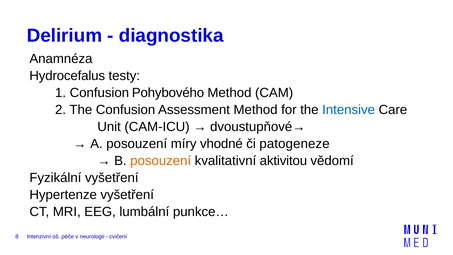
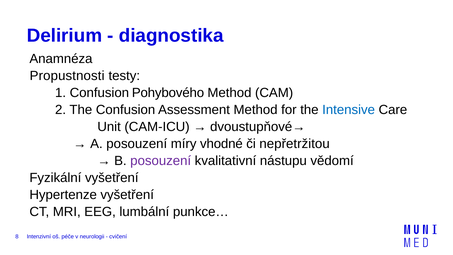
Hydrocefalus: Hydrocefalus -> Propustnosti
patogeneze: patogeneze -> nepřetržitou
posouzení at (161, 161) colour: orange -> purple
aktivitou: aktivitou -> nástupu
